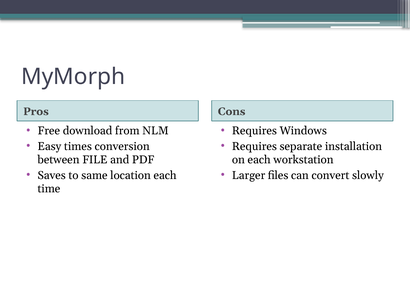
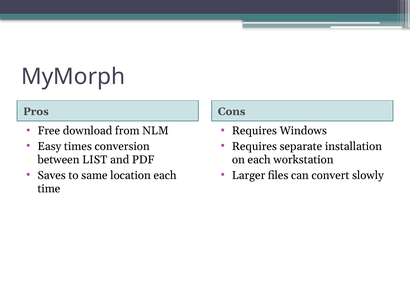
FILE: FILE -> LIST
